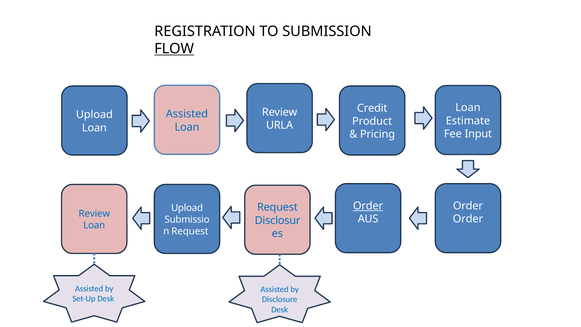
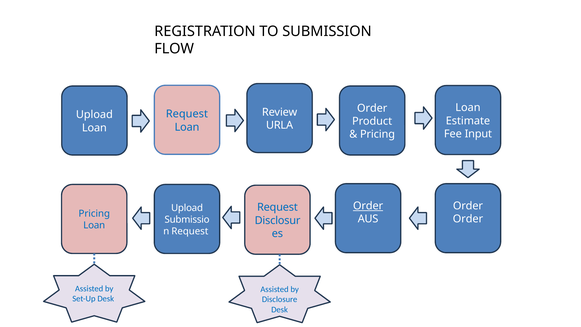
FLOW underline: present -> none
Credit at (372, 108): Credit -> Order
Assisted at (187, 114): Assisted -> Request
Review at (94, 214): Review -> Pricing
